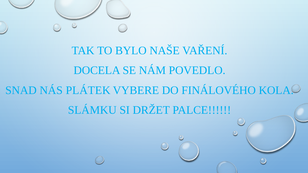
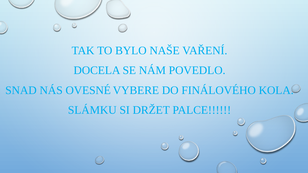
PLÁTEK: PLÁTEK -> OVESNÉ
